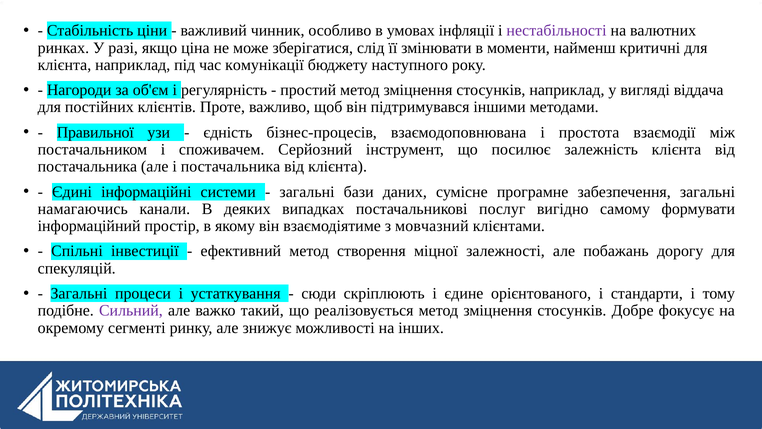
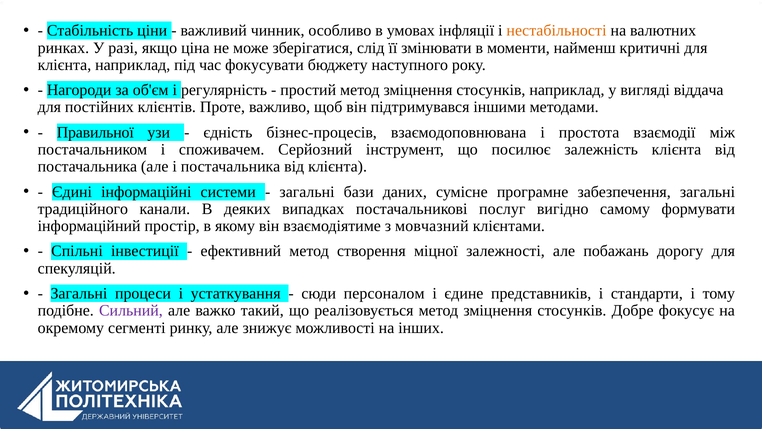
нестабільності colour: purple -> orange
комунікації: комунікації -> фокусувати
намагаючись: намагаючись -> традиційного
скріплюють: скріплюють -> персоналом
орієнтованого: орієнтованого -> представників
